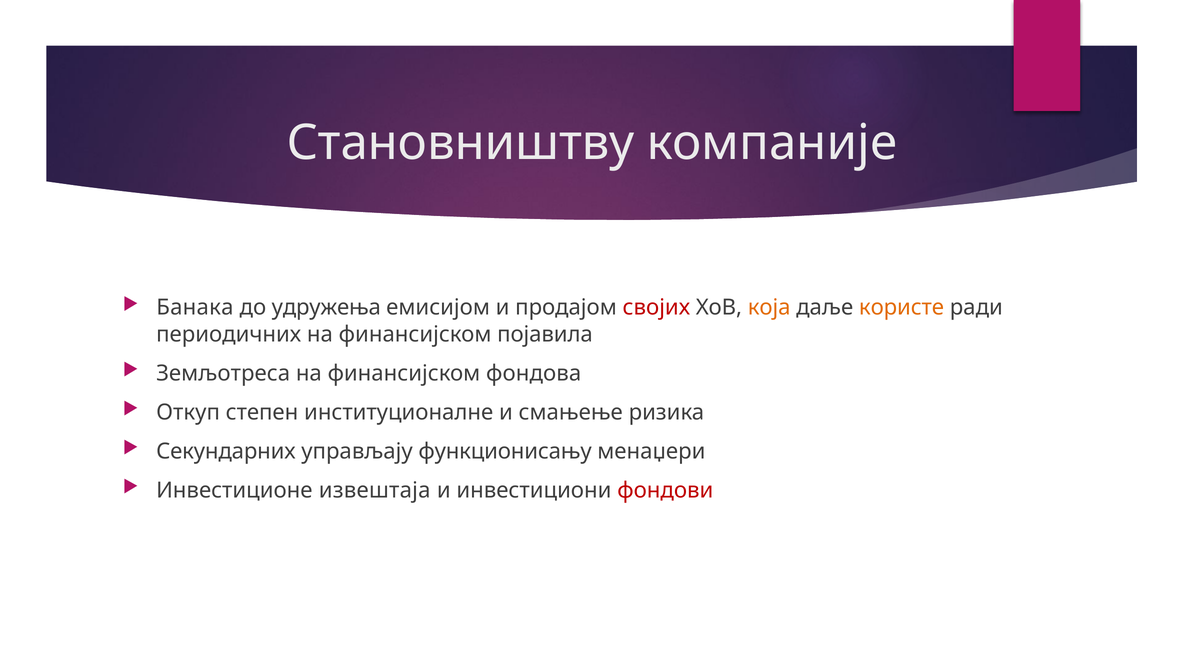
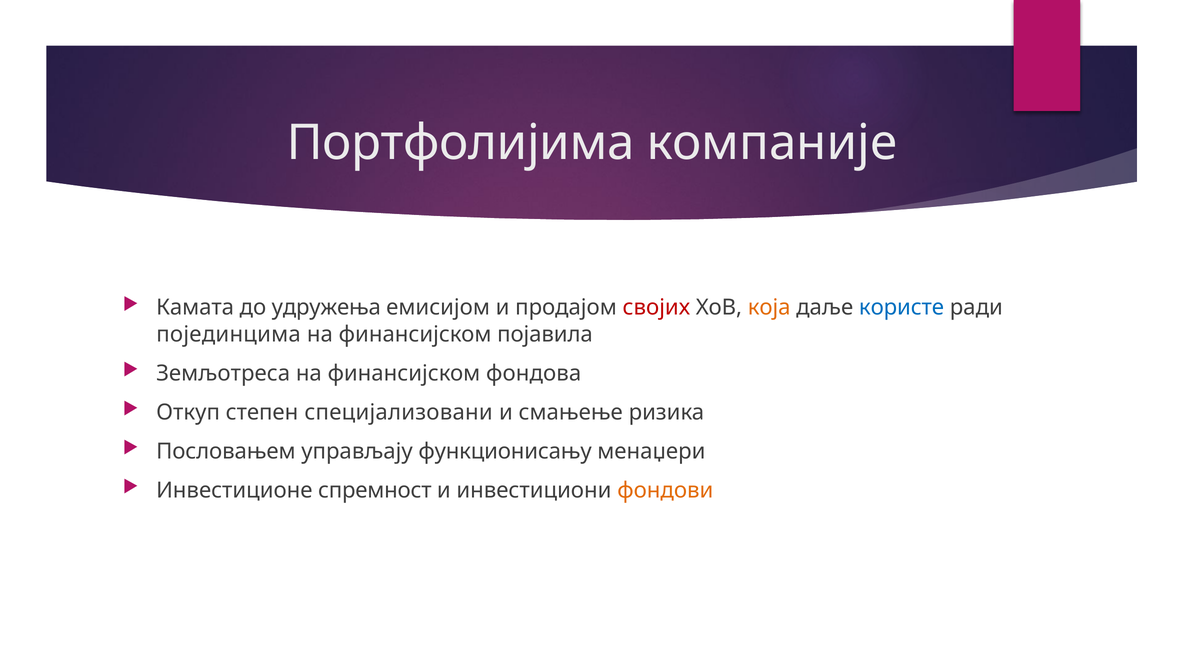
Становништву: Становништву -> Портфолијима
Банака: Банака -> Камата
користе colour: orange -> blue
периодичних: периодичних -> појединцима
институционалне: институционалне -> специјализовани
Секундарних: Секундарних -> Пословањем
извештаја: извештаја -> спремност
фондови colour: red -> orange
